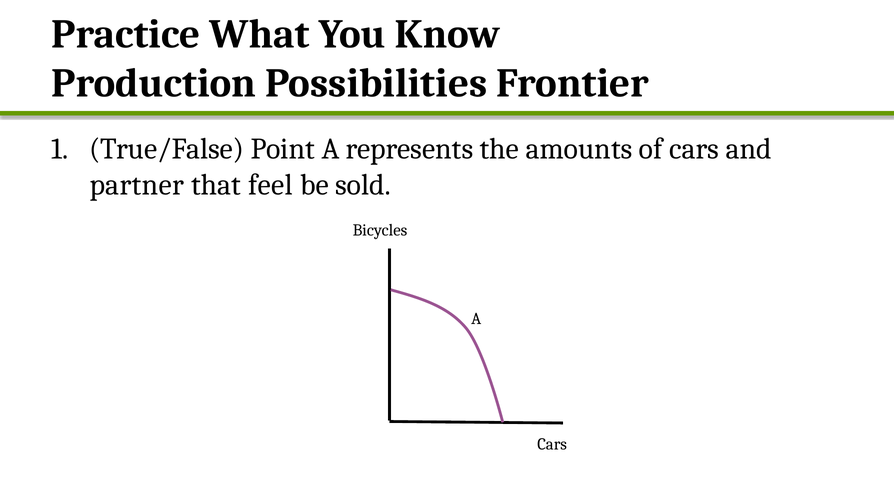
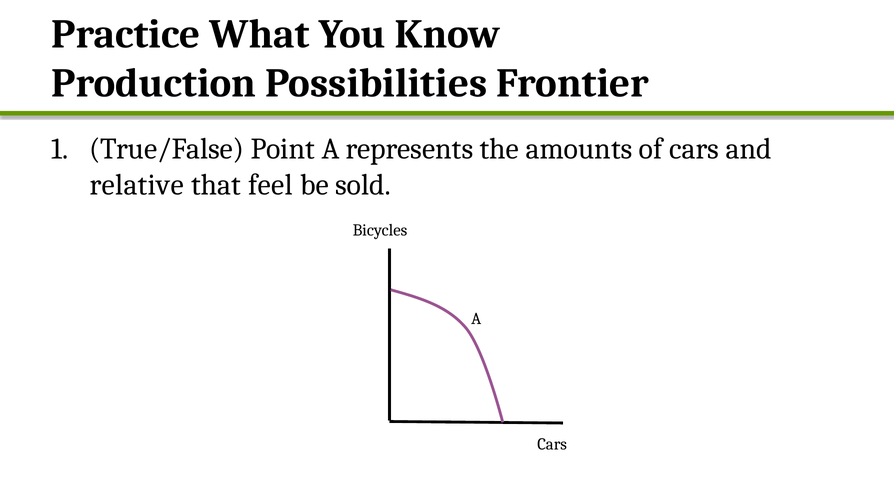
partner: partner -> relative
